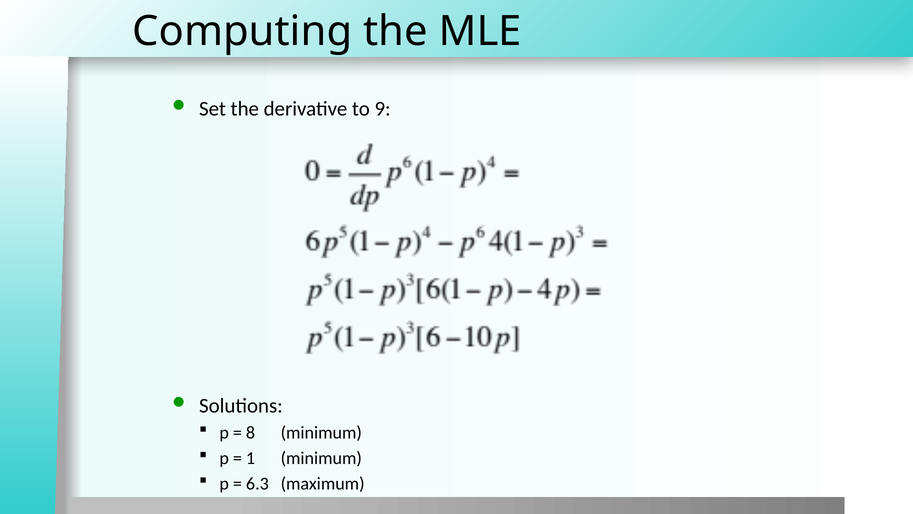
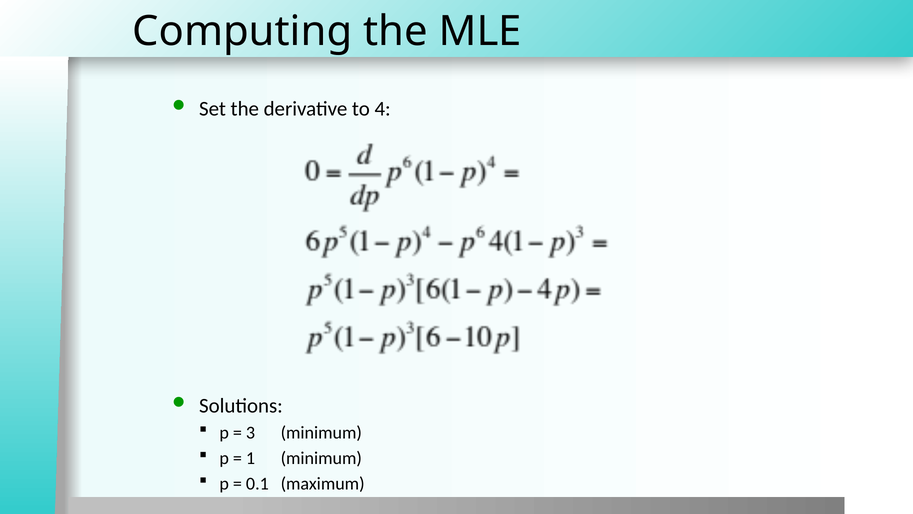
9: 9 -> 4
8: 8 -> 3
6.3: 6.3 -> 0.1
